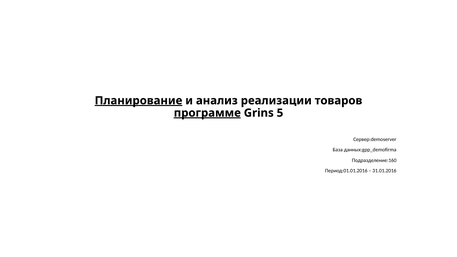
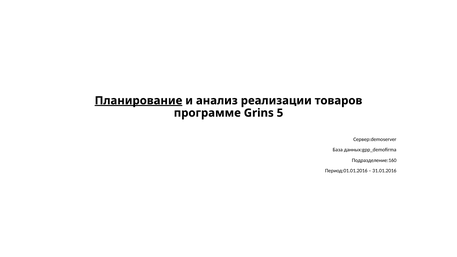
программе underline: present -> none
